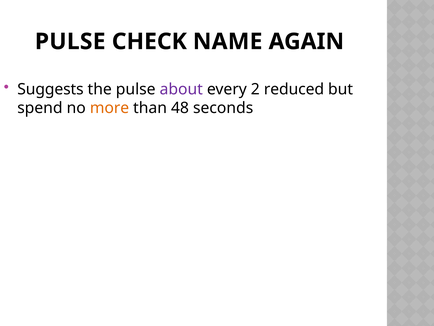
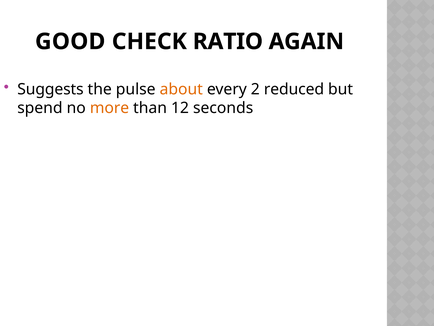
PULSE at (70, 41): PULSE -> GOOD
NAME: NAME -> RATIO
about colour: purple -> orange
48: 48 -> 12
